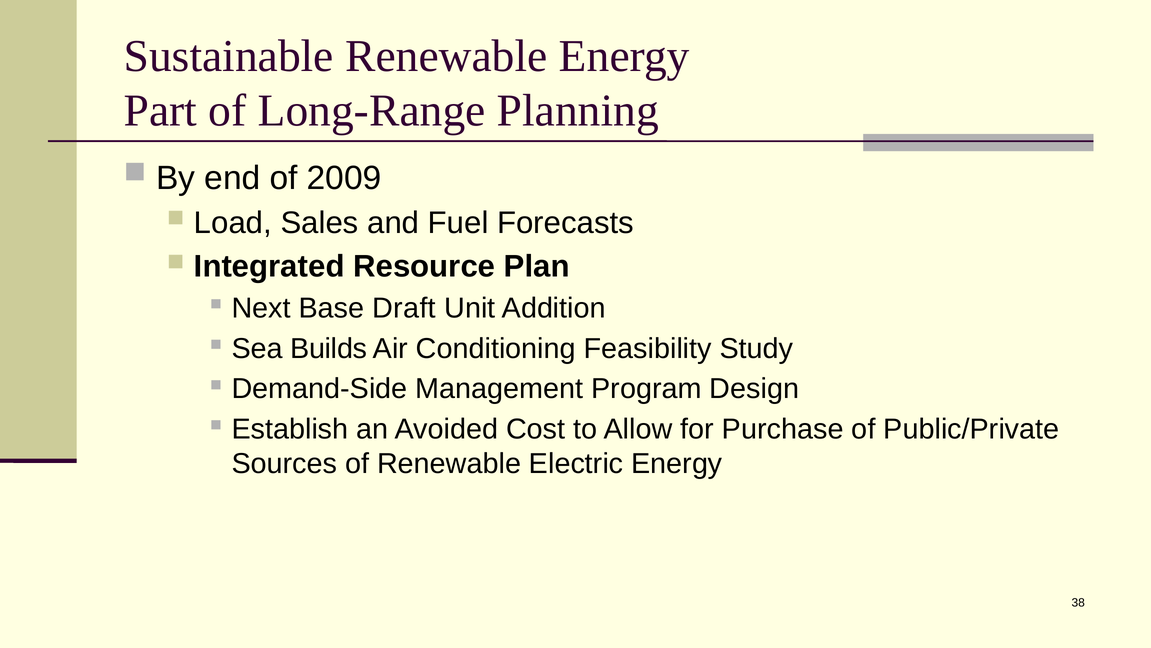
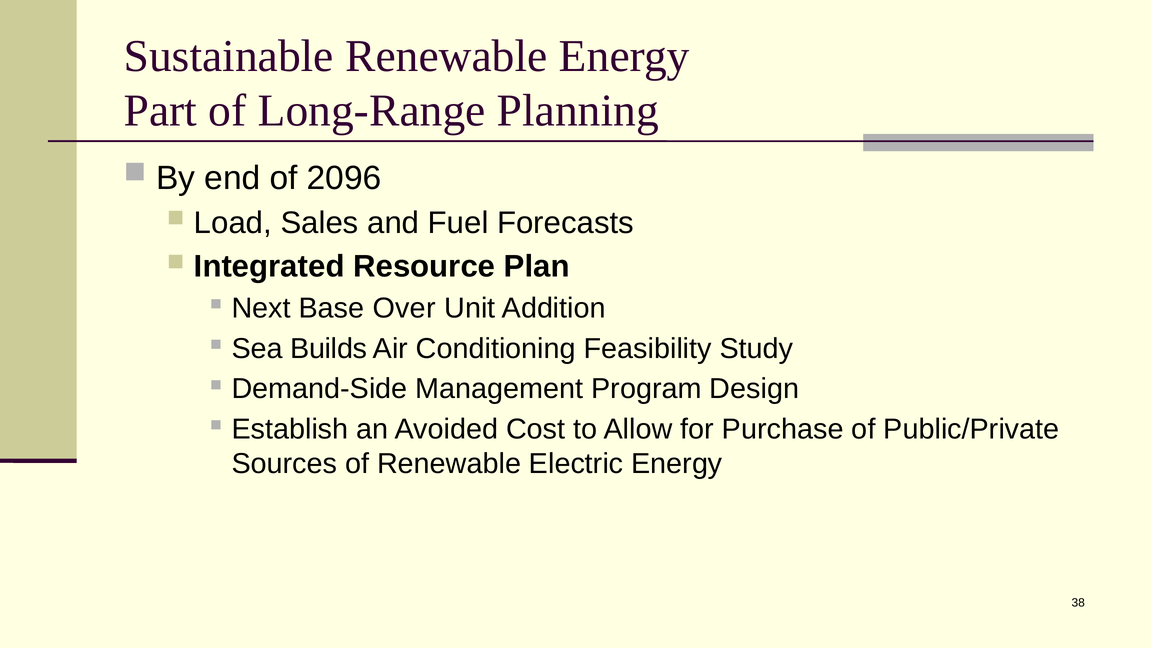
2009: 2009 -> 2096
Draft: Draft -> Over
